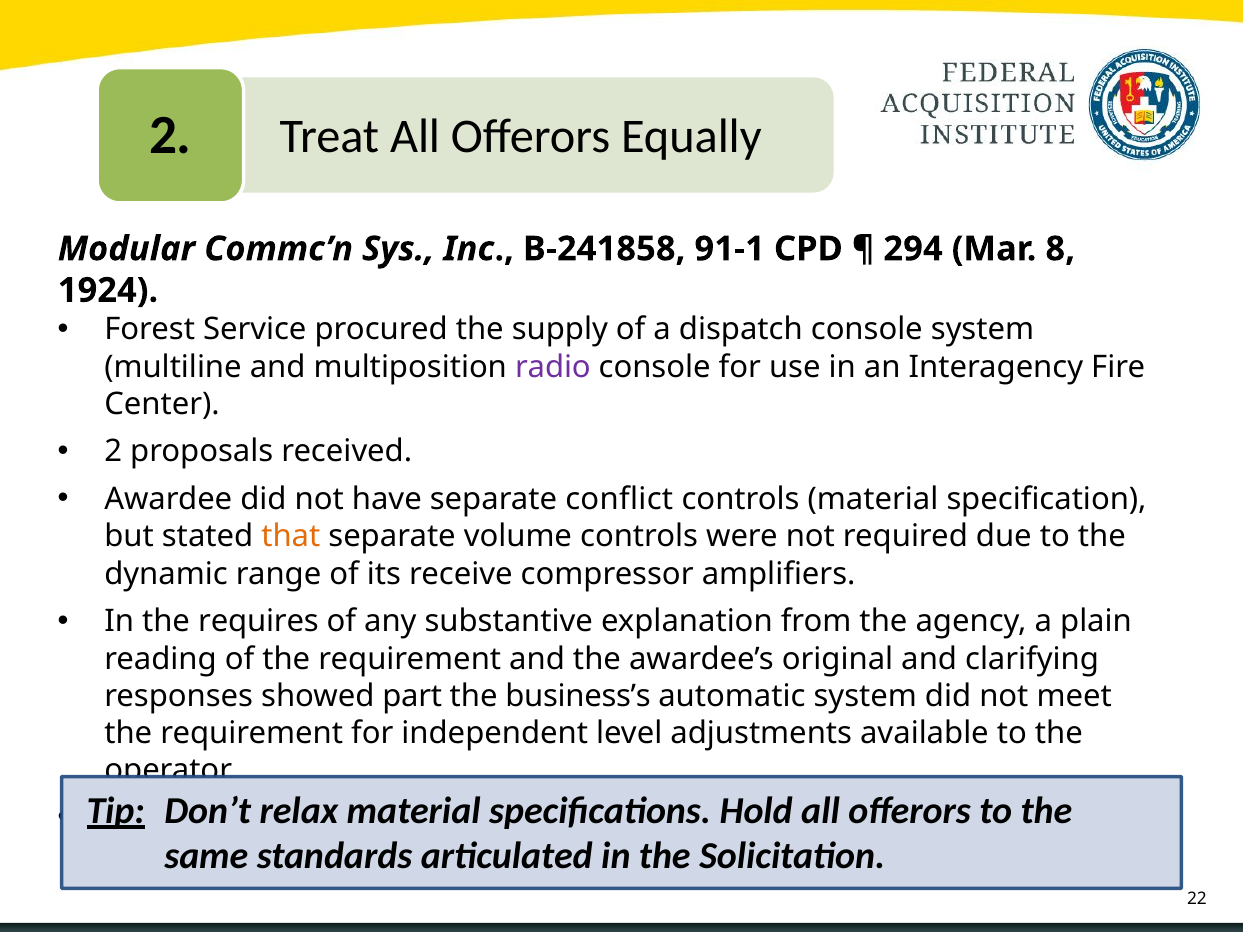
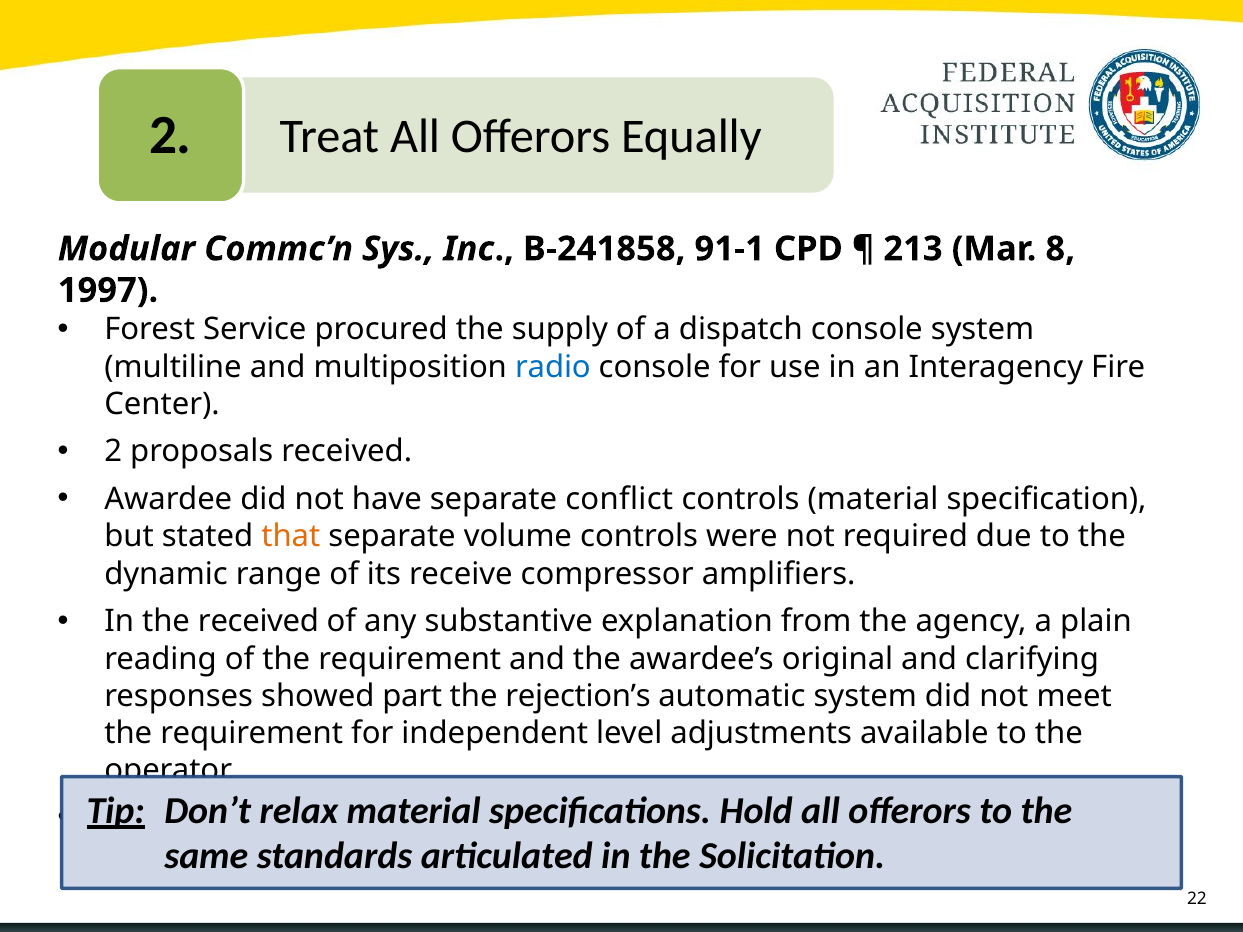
294: 294 -> 213
1924: 1924 -> 1997
radio colour: purple -> blue
the requires: requires -> received
business’s: business’s -> rejection’s
